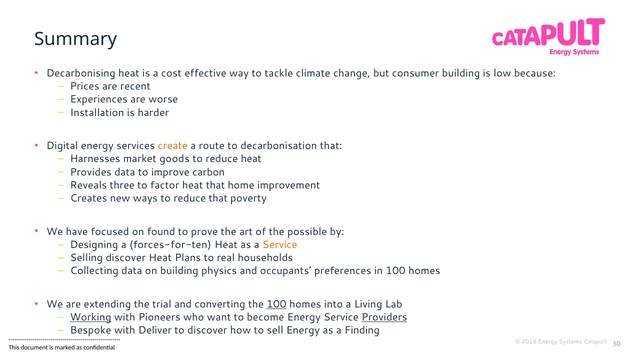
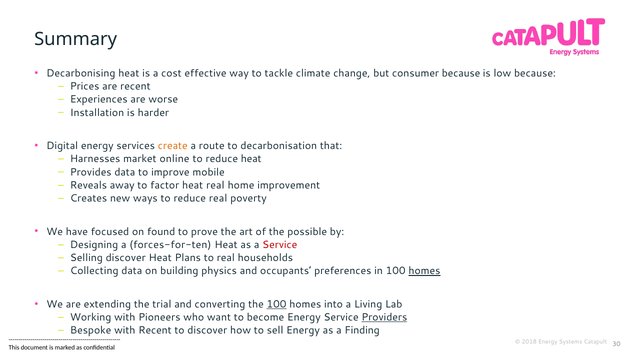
consumer building: building -> because
goods: goods -> online
carbon: carbon -> mobile
three: three -> away
heat that: that -> real
reduce that: that -> real
Service at (280, 245) colour: orange -> red
homes at (424, 271) underline: none -> present
Working underline: present -> none
with Deliver: Deliver -> Recent
